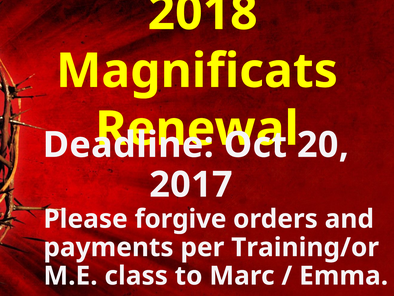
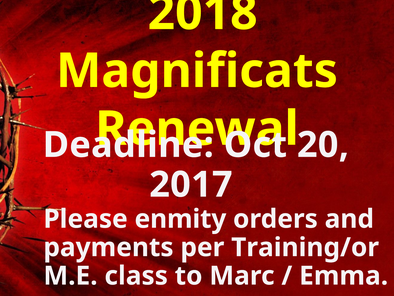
forgive: forgive -> enmity
